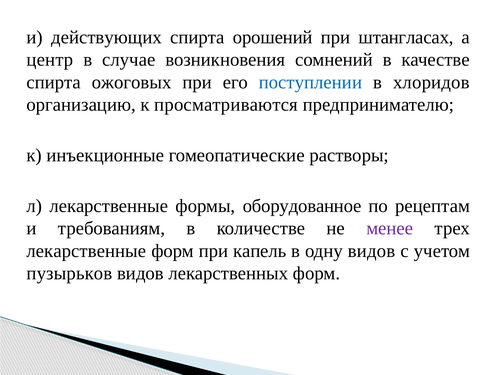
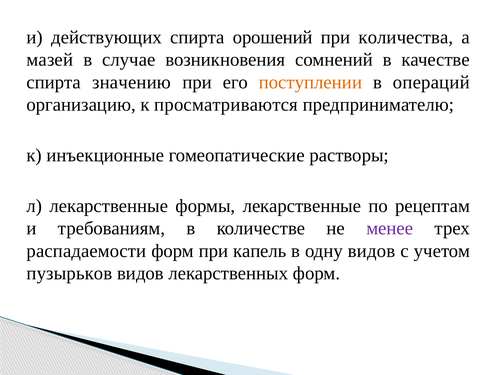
штангласах: штангласах -> количества
центр: центр -> мазей
ожоговых: ожоговых -> значению
поступлении colour: blue -> orange
хлоридов: хлоридов -> операций
формы оборудованное: оборудованное -> лекарственные
лекарственные at (86, 251): лекарственные -> распадаемости
